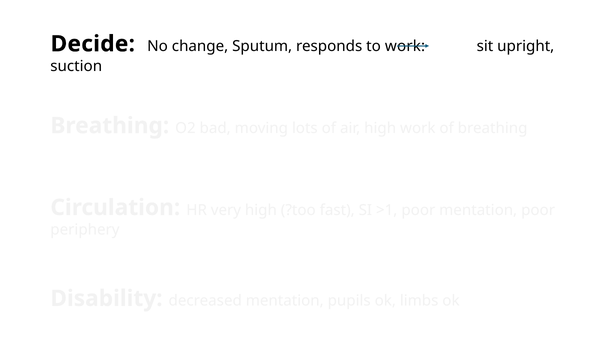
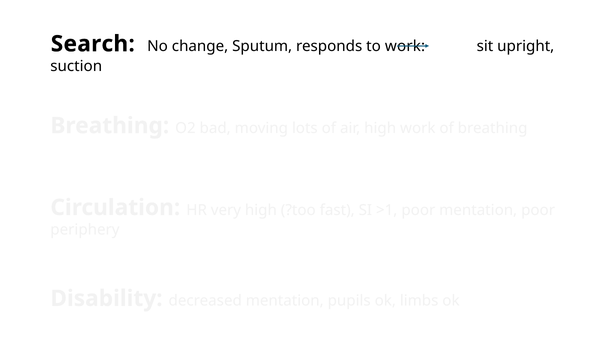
Decide: Decide -> Search
